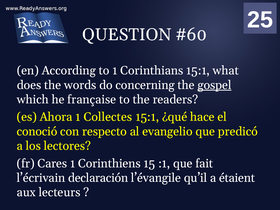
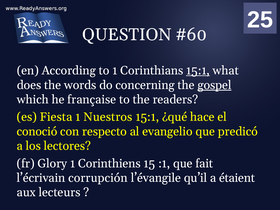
15:1 at (198, 71) underline: none -> present
Ahora: Ahora -> Fiesta
Collectes: Collectes -> Nuestros
Cares: Cares -> Glory
declaración: declaración -> corrupción
